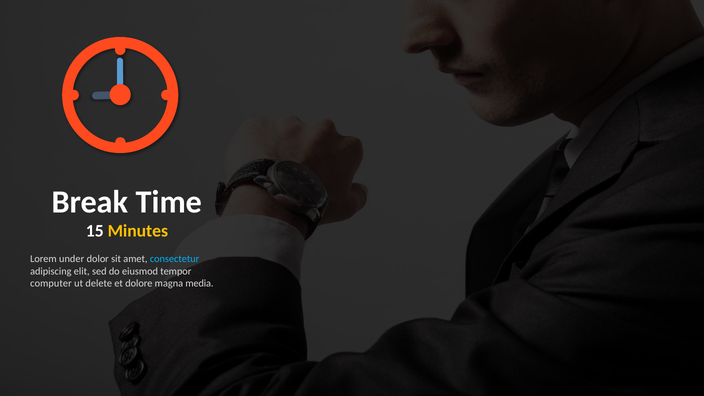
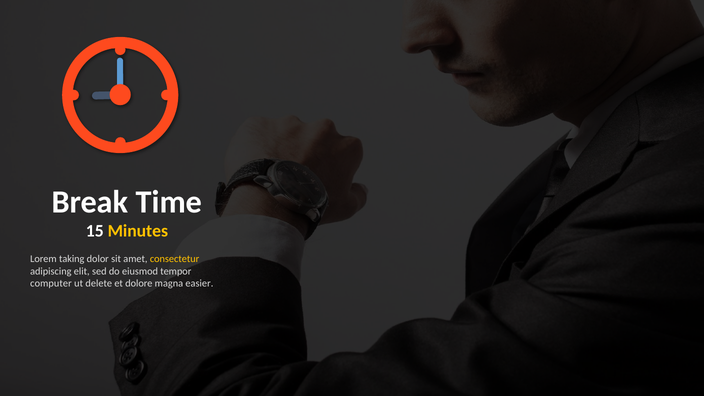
under: under -> taking
consectetur colour: light blue -> yellow
media: media -> easier
